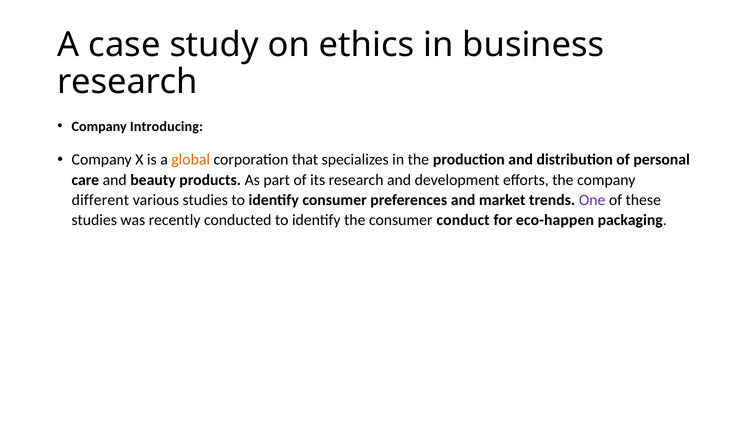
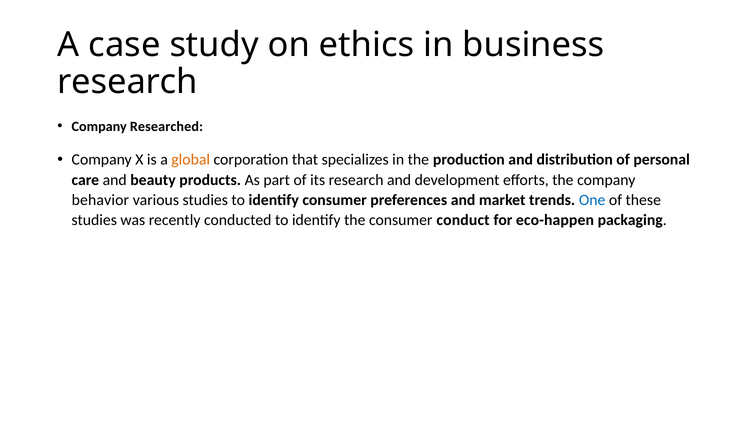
Introducing: Introducing -> Researched
different: different -> behavior
One colour: purple -> blue
